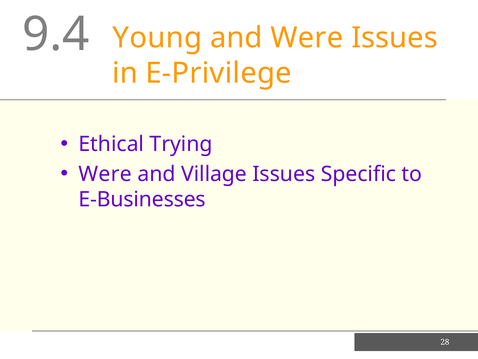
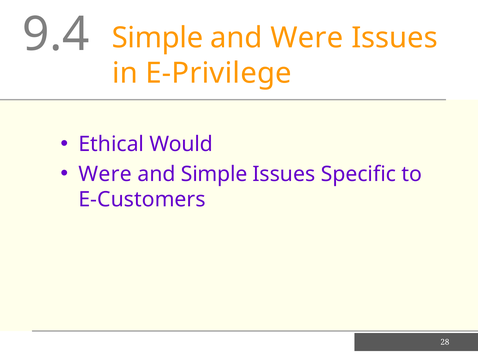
Young at (157, 38): Young -> Simple
Trying: Trying -> Would
and Village: Village -> Simple
E-Businesses: E-Businesses -> E-Customers
